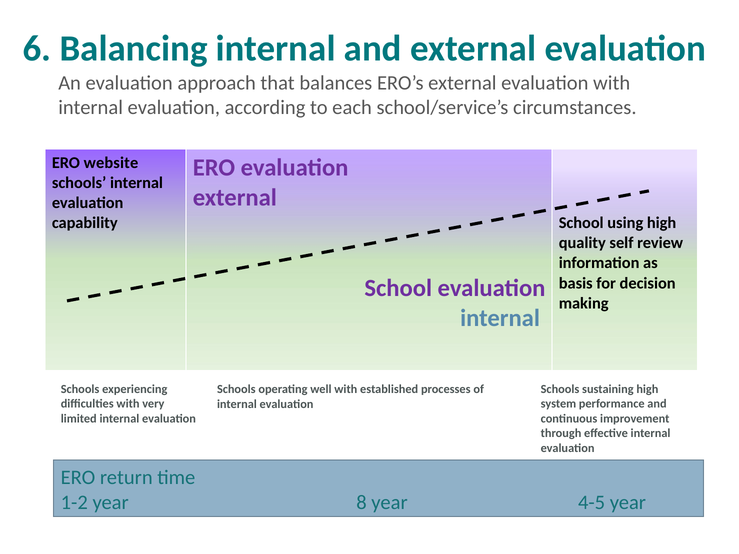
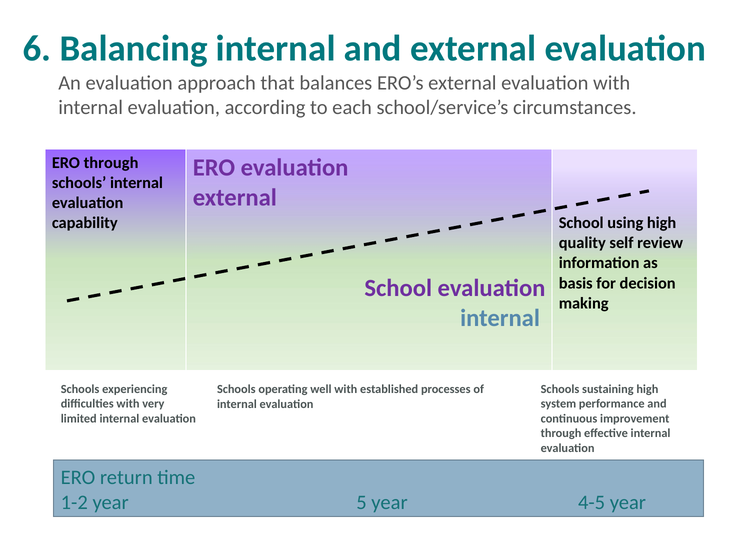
ERO website: website -> through
8: 8 -> 5
